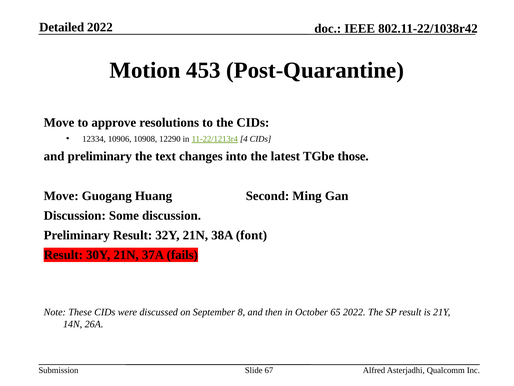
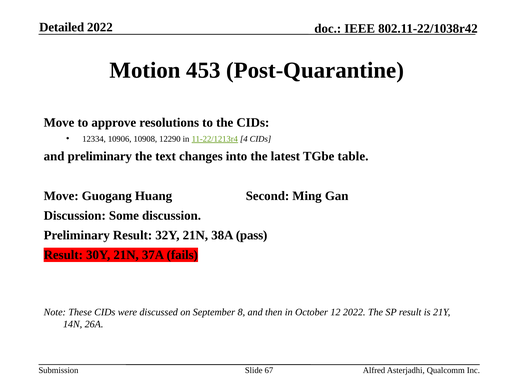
those: those -> table
font: font -> pass
65: 65 -> 12
